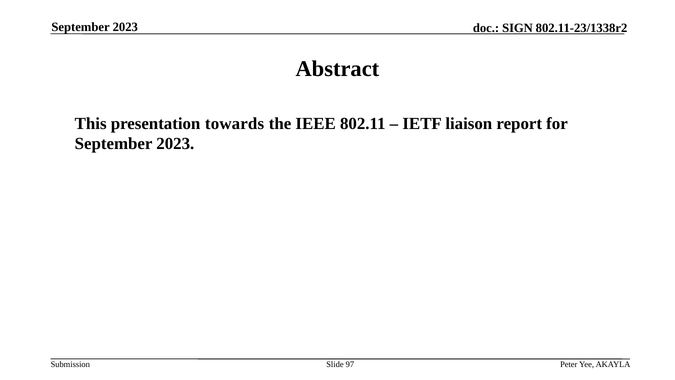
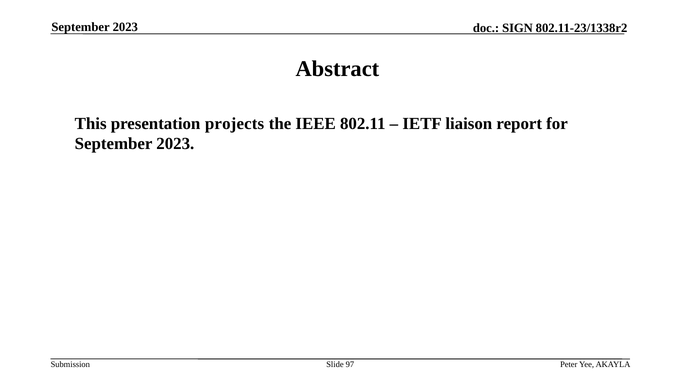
towards: towards -> projects
